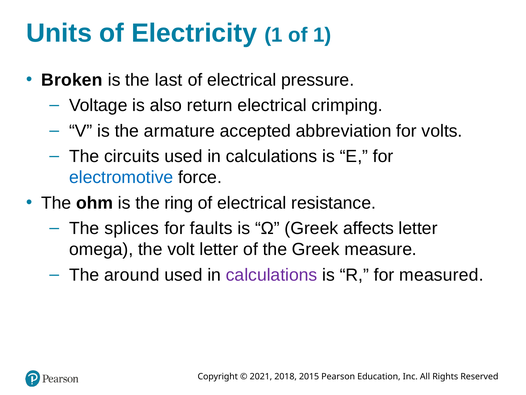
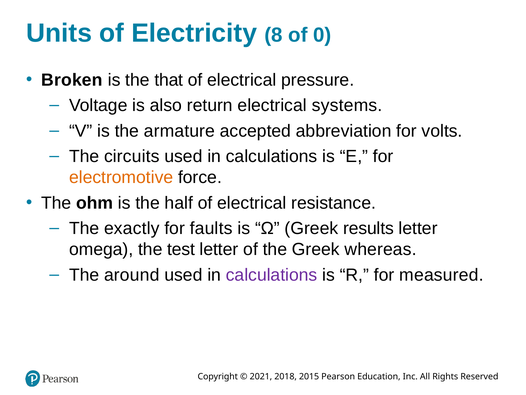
Electricity 1: 1 -> 8
of 1: 1 -> 0
last: last -> that
crimping: crimping -> systems
electromotive colour: blue -> orange
ring: ring -> half
splices: splices -> exactly
affects: affects -> results
volt: volt -> test
measure: measure -> whereas
